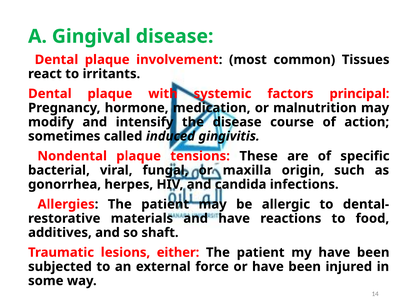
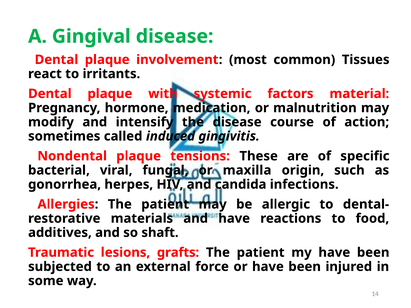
principal: principal -> material
either: either -> grafts
